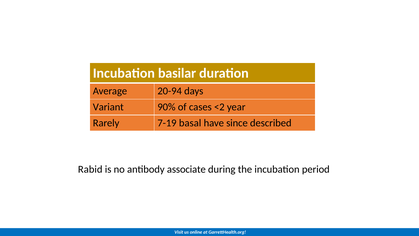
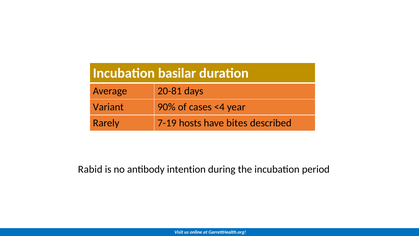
20-94: 20-94 -> 20-81
<2: <2 -> <4
basal: basal -> hosts
since: since -> bites
associate: associate -> intention
